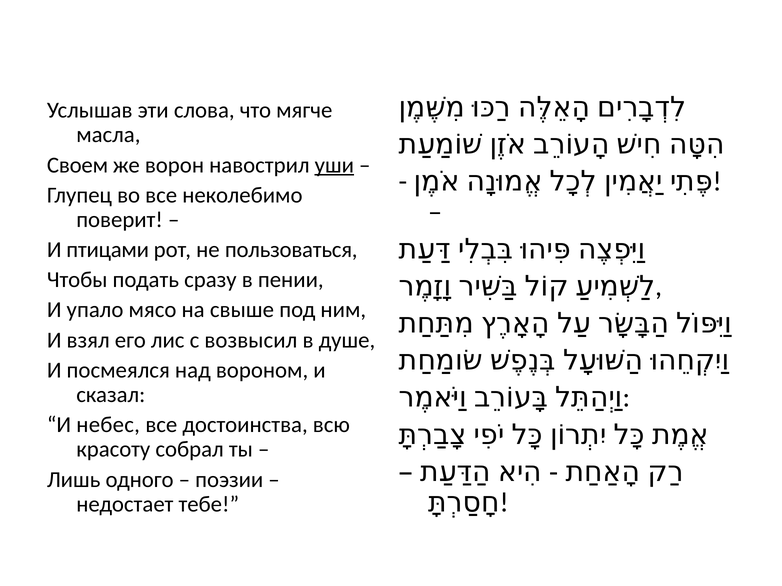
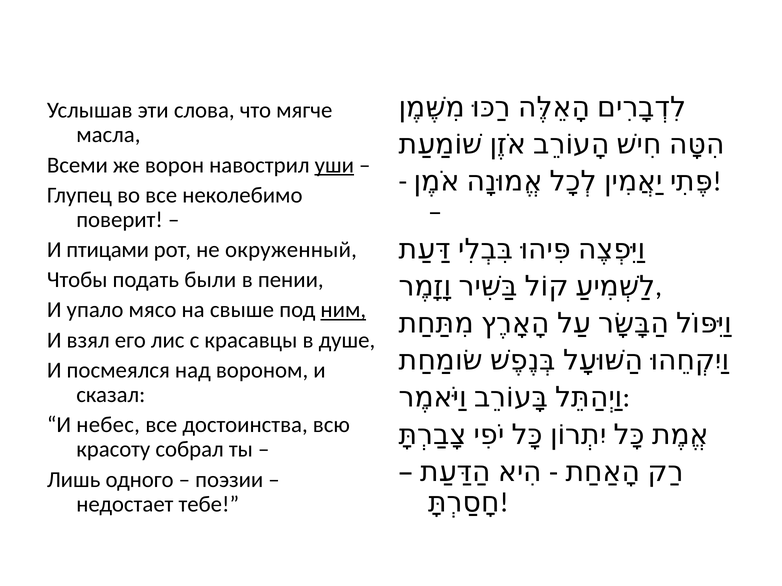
Своем: Своем -> Всеми
пользоваться: пользоваться -> окруженный
сразу: сразу -> были
ним underline: none -> present
возвысил: возвысил -> красавцы
